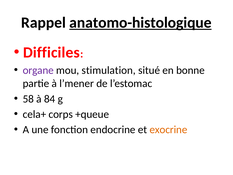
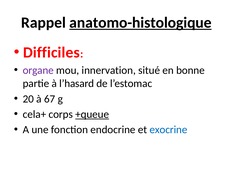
stimulation: stimulation -> innervation
l’mener: l’mener -> l’hasard
58: 58 -> 20
84: 84 -> 67
+queue underline: none -> present
exocrine colour: orange -> blue
